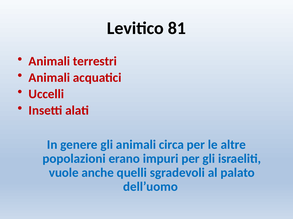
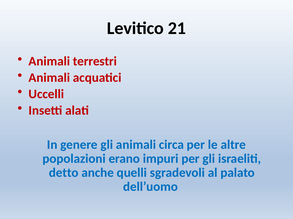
81: 81 -> 21
vuole: vuole -> detto
